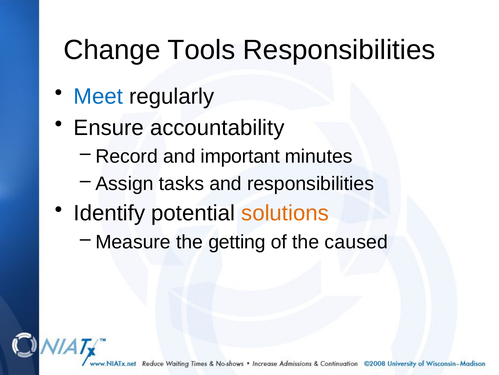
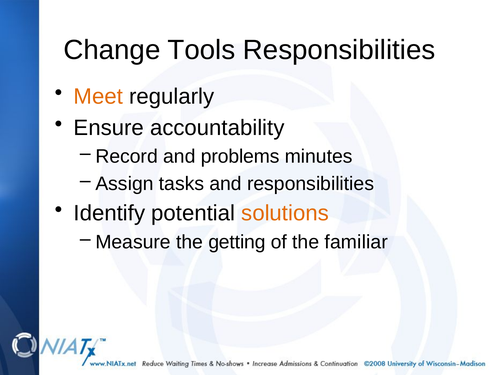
Meet colour: blue -> orange
important: important -> problems
caused: caused -> familiar
